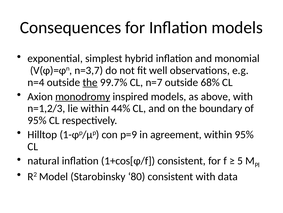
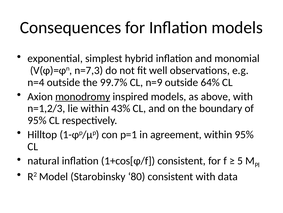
n=3,7: n=3,7 -> n=7,3
the at (90, 82) underline: present -> none
n=7: n=7 -> n=9
68%: 68% -> 64%
44%: 44% -> 43%
p=9: p=9 -> p=1
